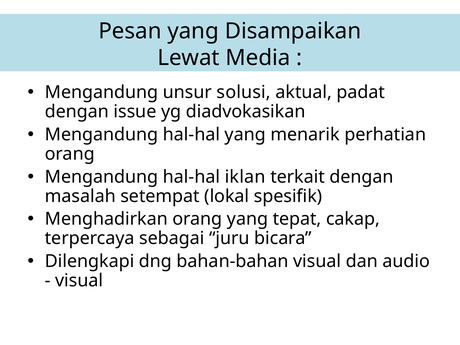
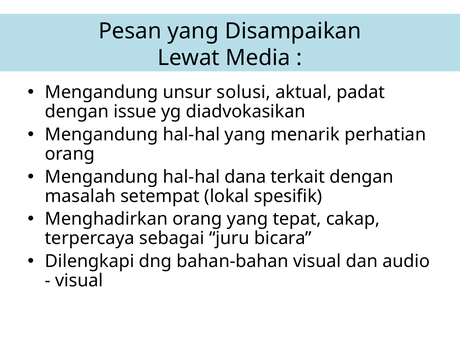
iklan: iklan -> dana
